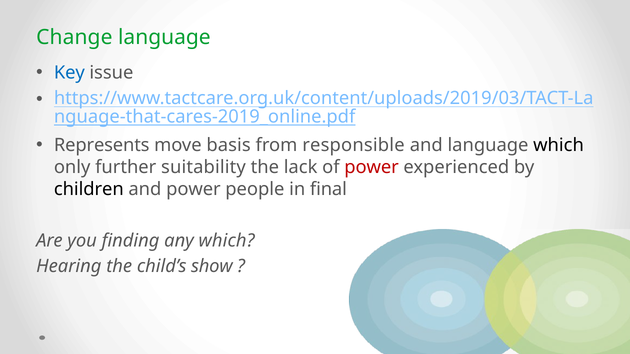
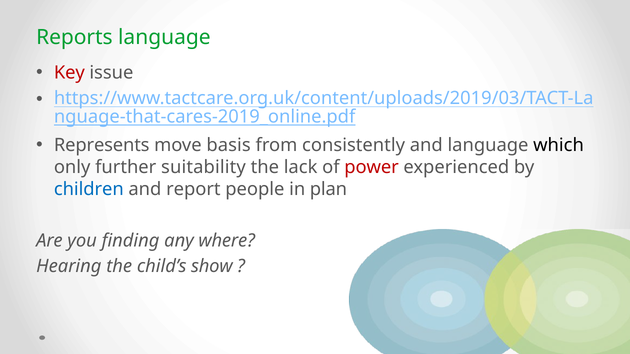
Change: Change -> Reports
Key colour: blue -> red
responsible: responsible -> consistently
children colour: black -> blue
and power: power -> report
final: final -> plan
any which: which -> where
